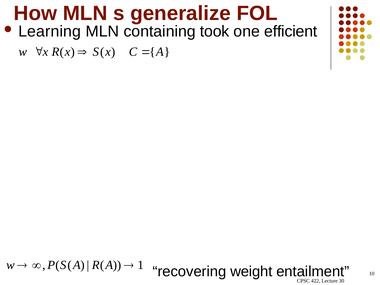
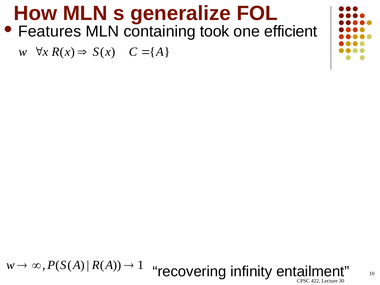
Learning: Learning -> Features
weight: weight -> infinity
